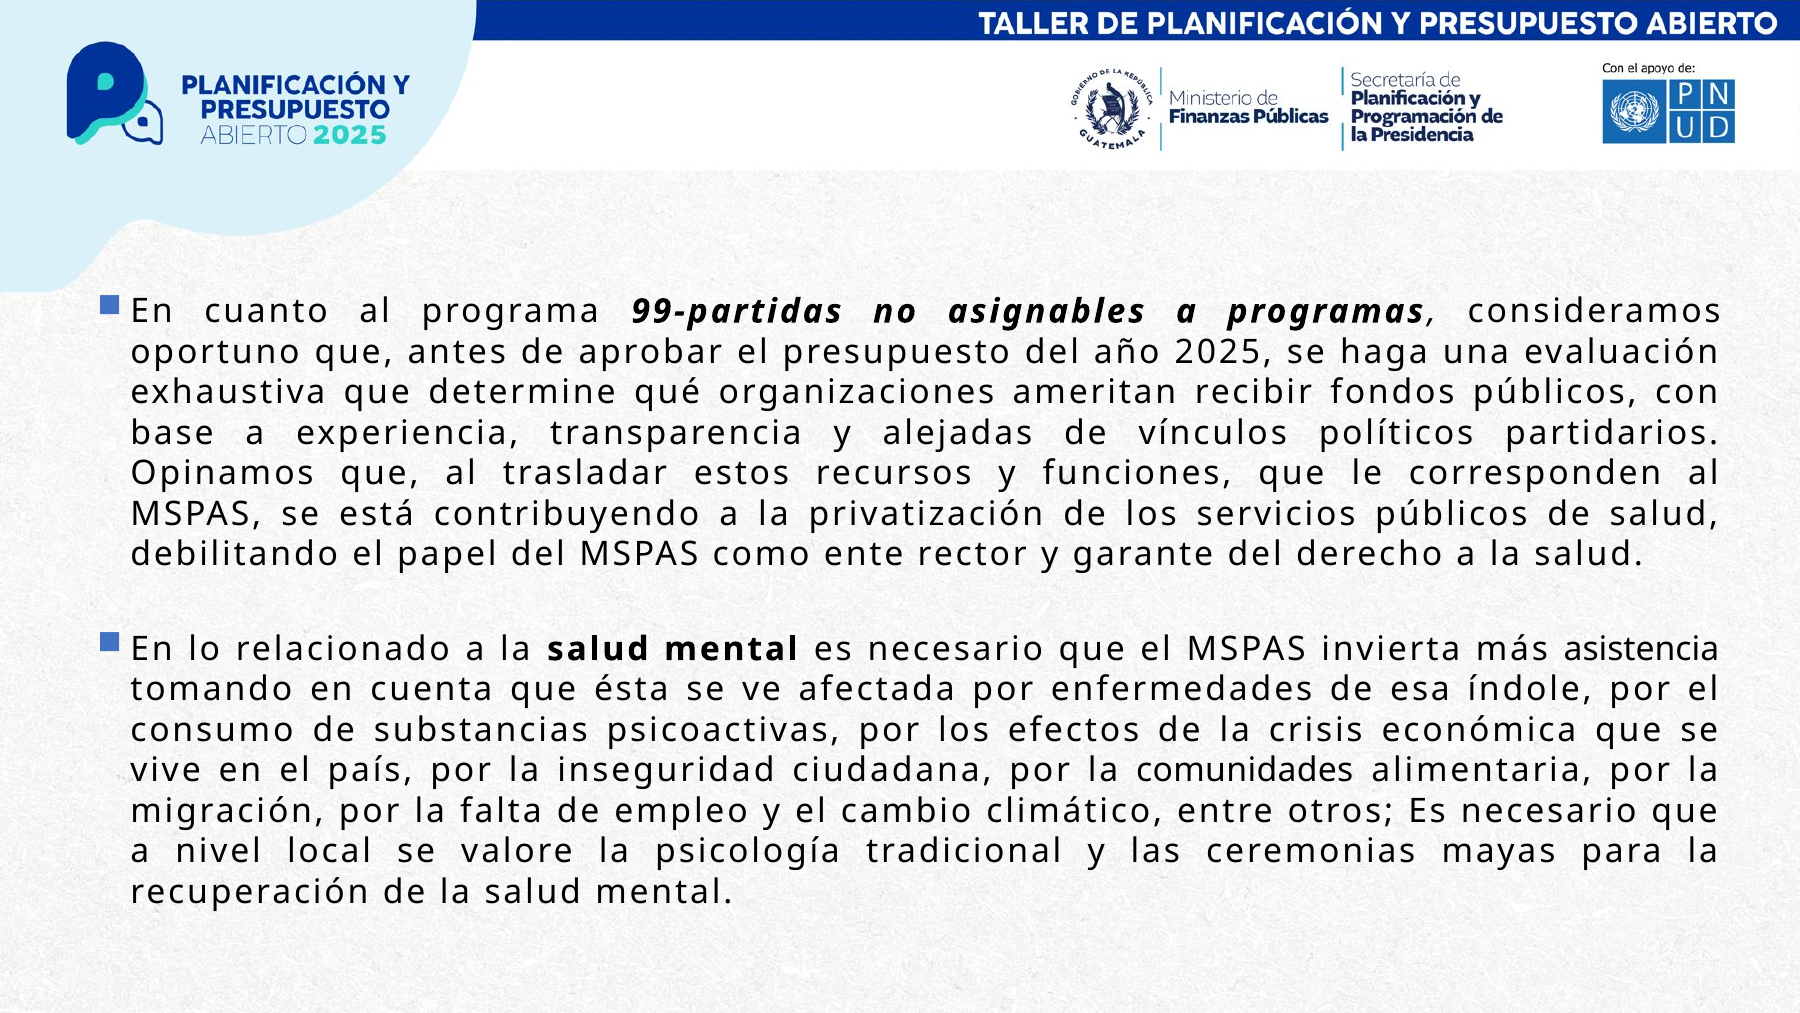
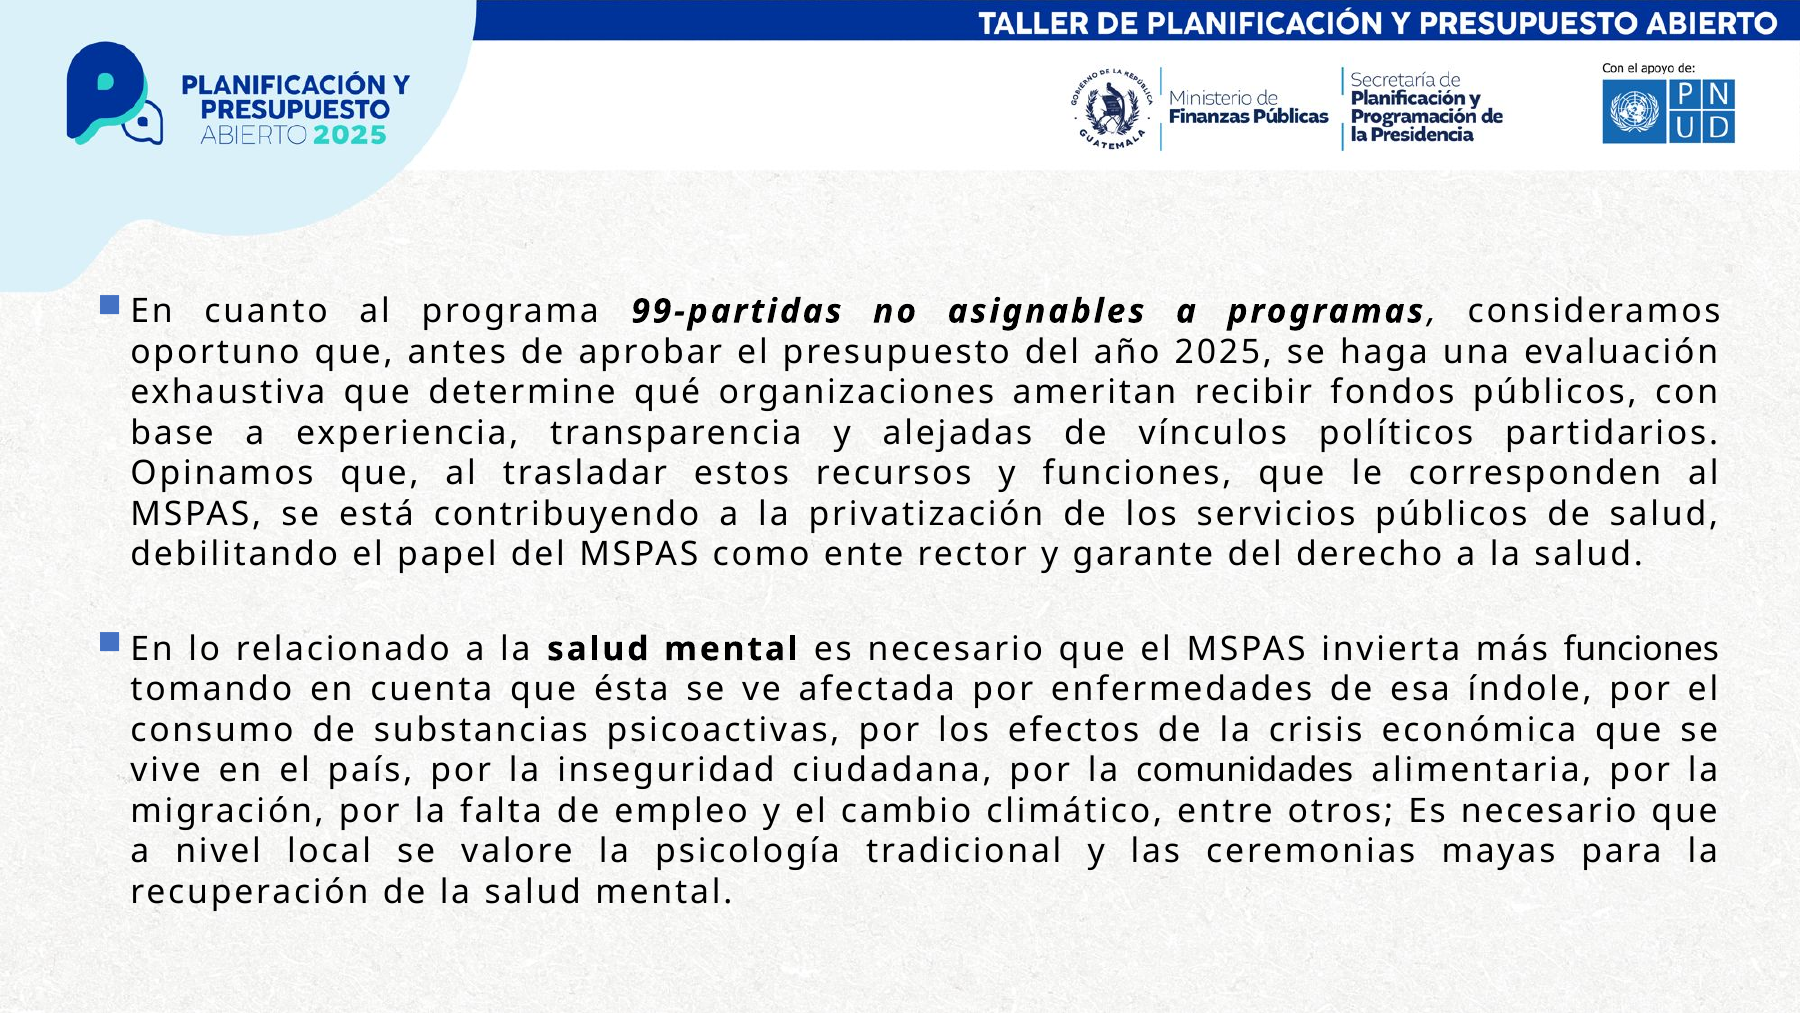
más asistencia: asistencia -> funciones
